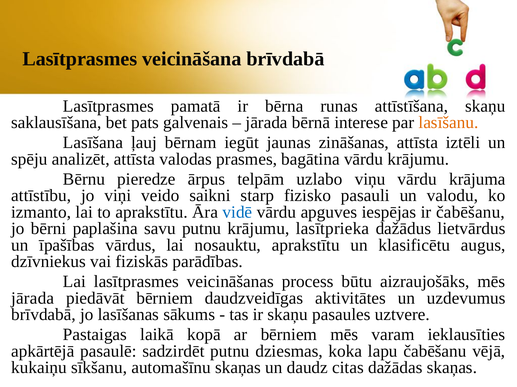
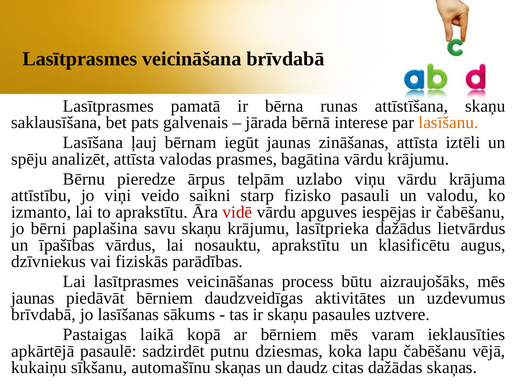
vidē colour: blue -> red
savu putnu: putnu -> skaņu
jārada at (33, 299): jārada -> jaunas
